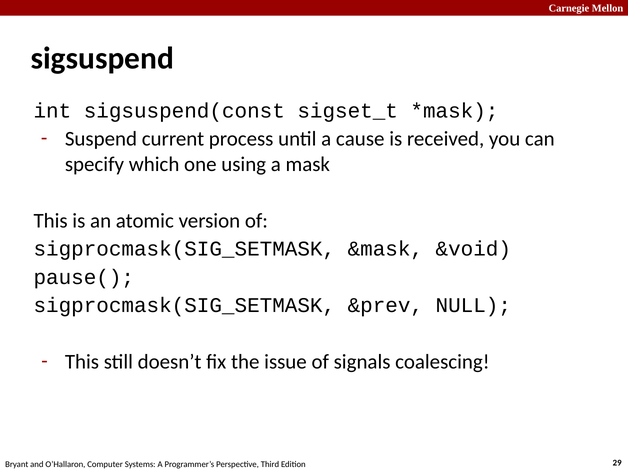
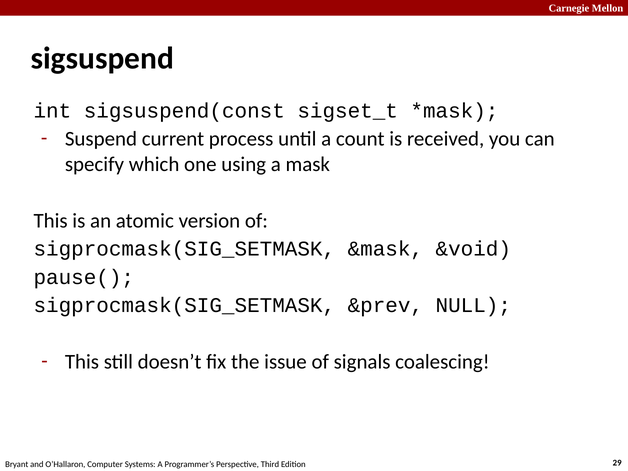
cause: cause -> count
